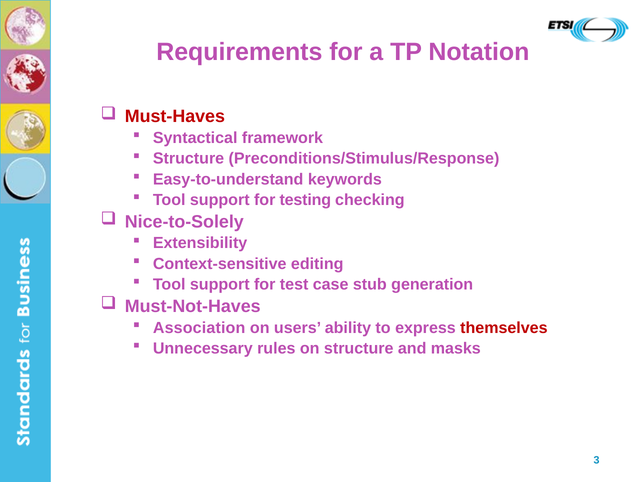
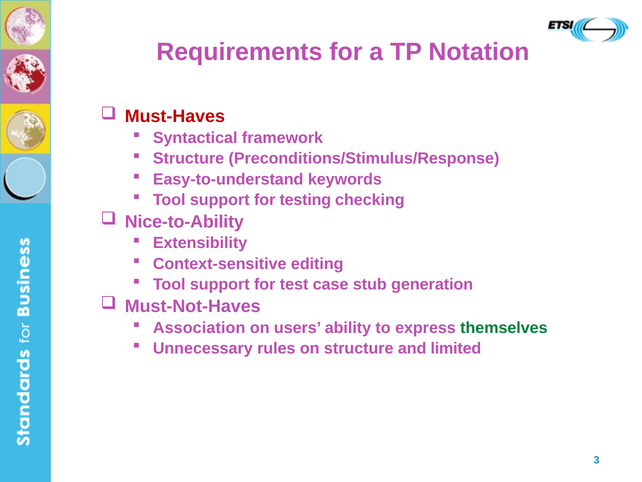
Nice-to-Solely: Nice-to-Solely -> Nice-to-Ability
themselves colour: red -> green
masks: masks -> limited
